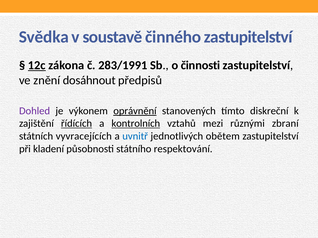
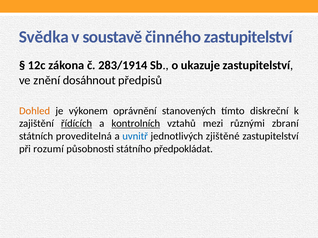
12c underline: present -> none
283/1991: 283/1991 -> 283/1914
činnosti: činnosti -> ukazuje
Dohled colour: purple -> orange
oprávnění underline: present -> none
vyvracejících: vyvracejících -> proveditelná
obětem: obětem -> zjištěné
kladení: kladení -> rozumí
respektování: respektování -> předpokládat
